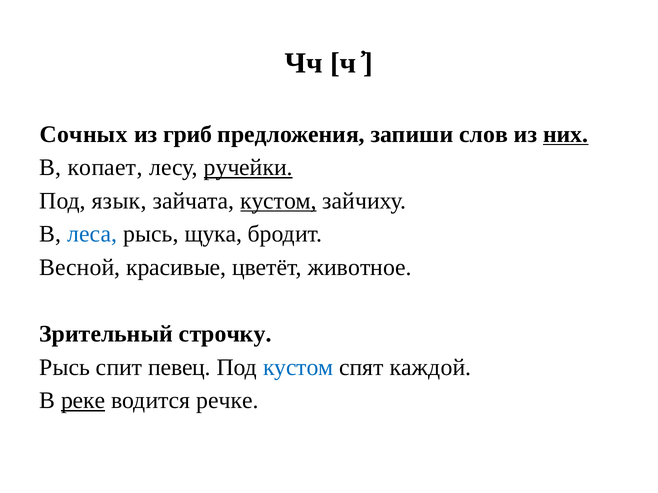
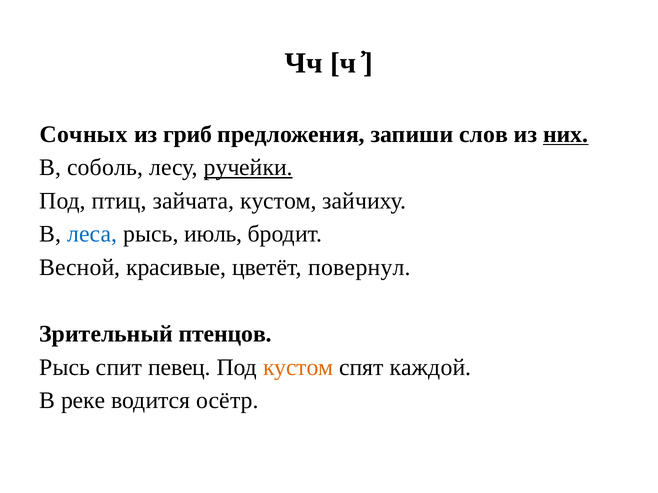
копает: копает -> соболь
язык: язык -> птиц
кустом at (278, 201) underline: present -> none
щука: щука -> июль
животное: животное -> повернул
строчку: строчку -> птенцов
кустом at (298, 368) colour: blue -> orange
реке underline: present -> none
речке: речке -> осётр
